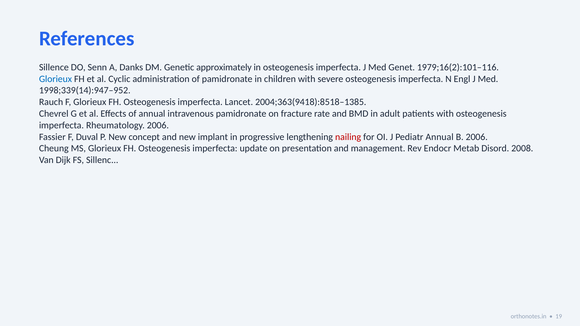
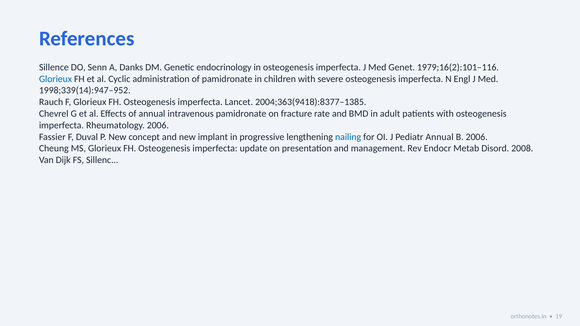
approximately: approximately -> endocrinology
2004;363(9418):8518–1385: 2004;363(9418):8518–1385 -> 2004;363(9418):8377–1385
nailing colour: red -> blue
